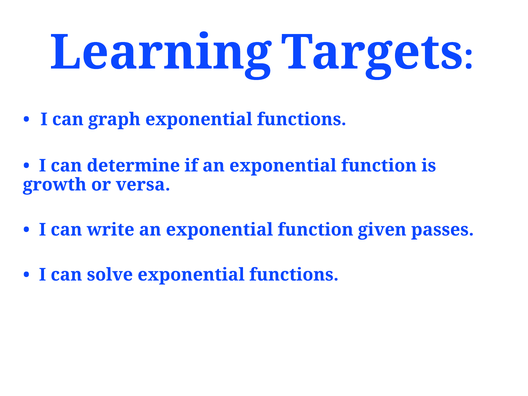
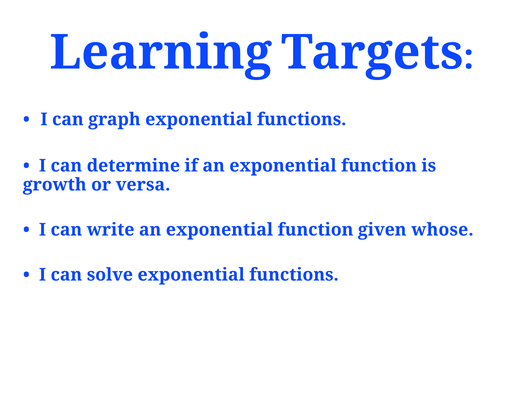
passes: passes -> whose
